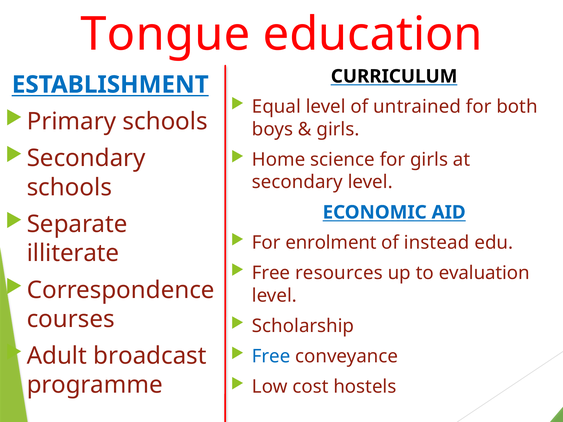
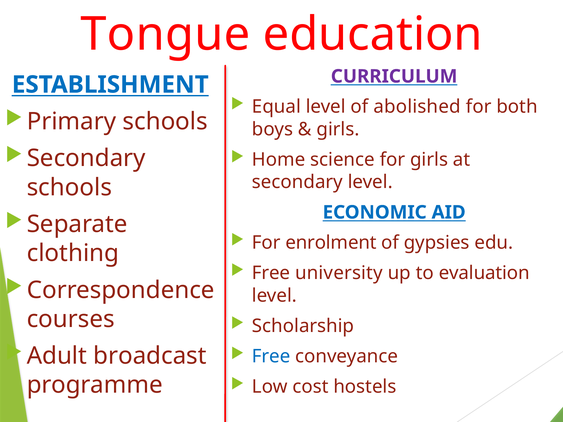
CURRICULUM colour: black -> purple
untrained: untrained -> abolished
instead: instead -> gypsies
illiterate: illiterate -> clothing
resources: resources -> university
